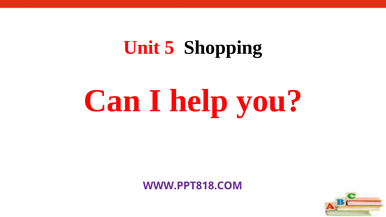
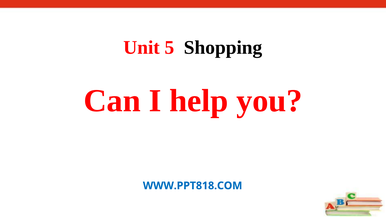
WWW.PPT818.COM colour: purple -> blue
